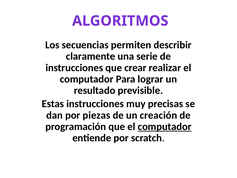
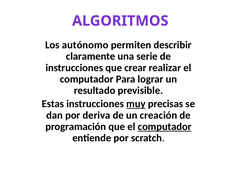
secuencias: secuencias -> autónomo
muy underline: none -> present
piezas: piezas -> deriva
